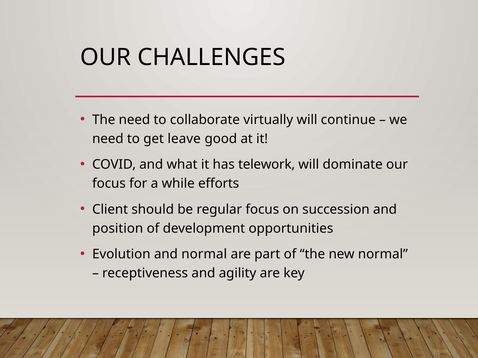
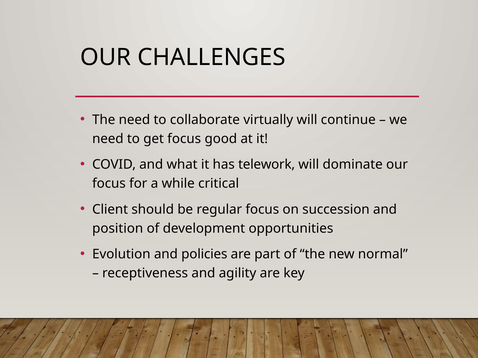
get leave: leave -> focus
efforts: efforts -> critical
and normal: normal -> policies
